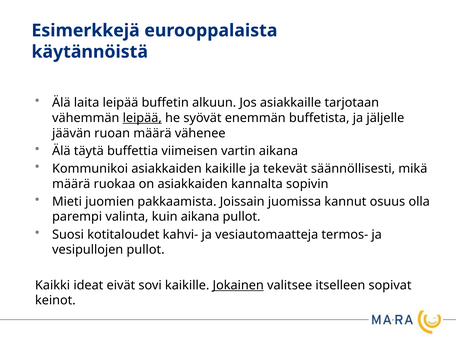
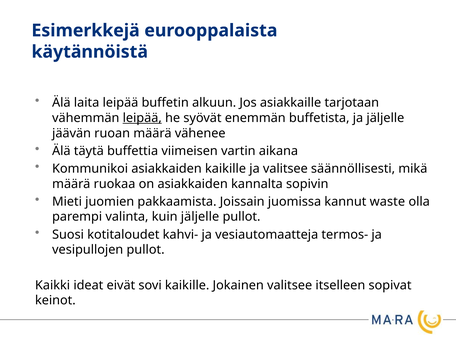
ja tekevät: tekevät -> valitsee
osuus: osuus -> waste
kuin aikana: aikana -> jäljelle
Jokainen underline: present -> none
